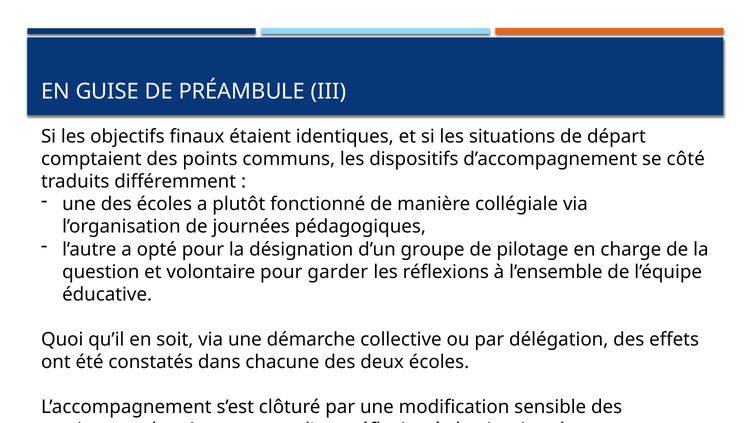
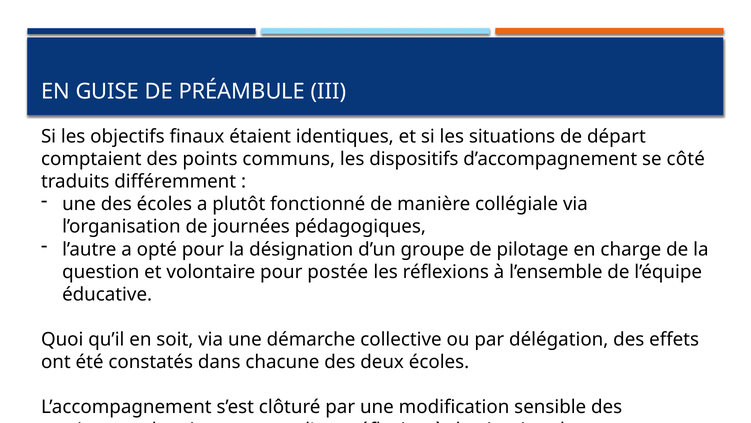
garder: garder -> postée
